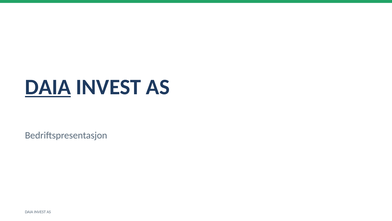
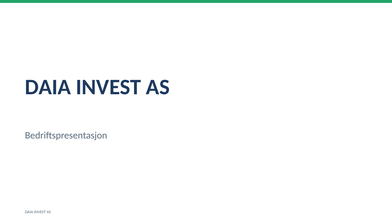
DAIA at (48, 87) underline: present -> none
